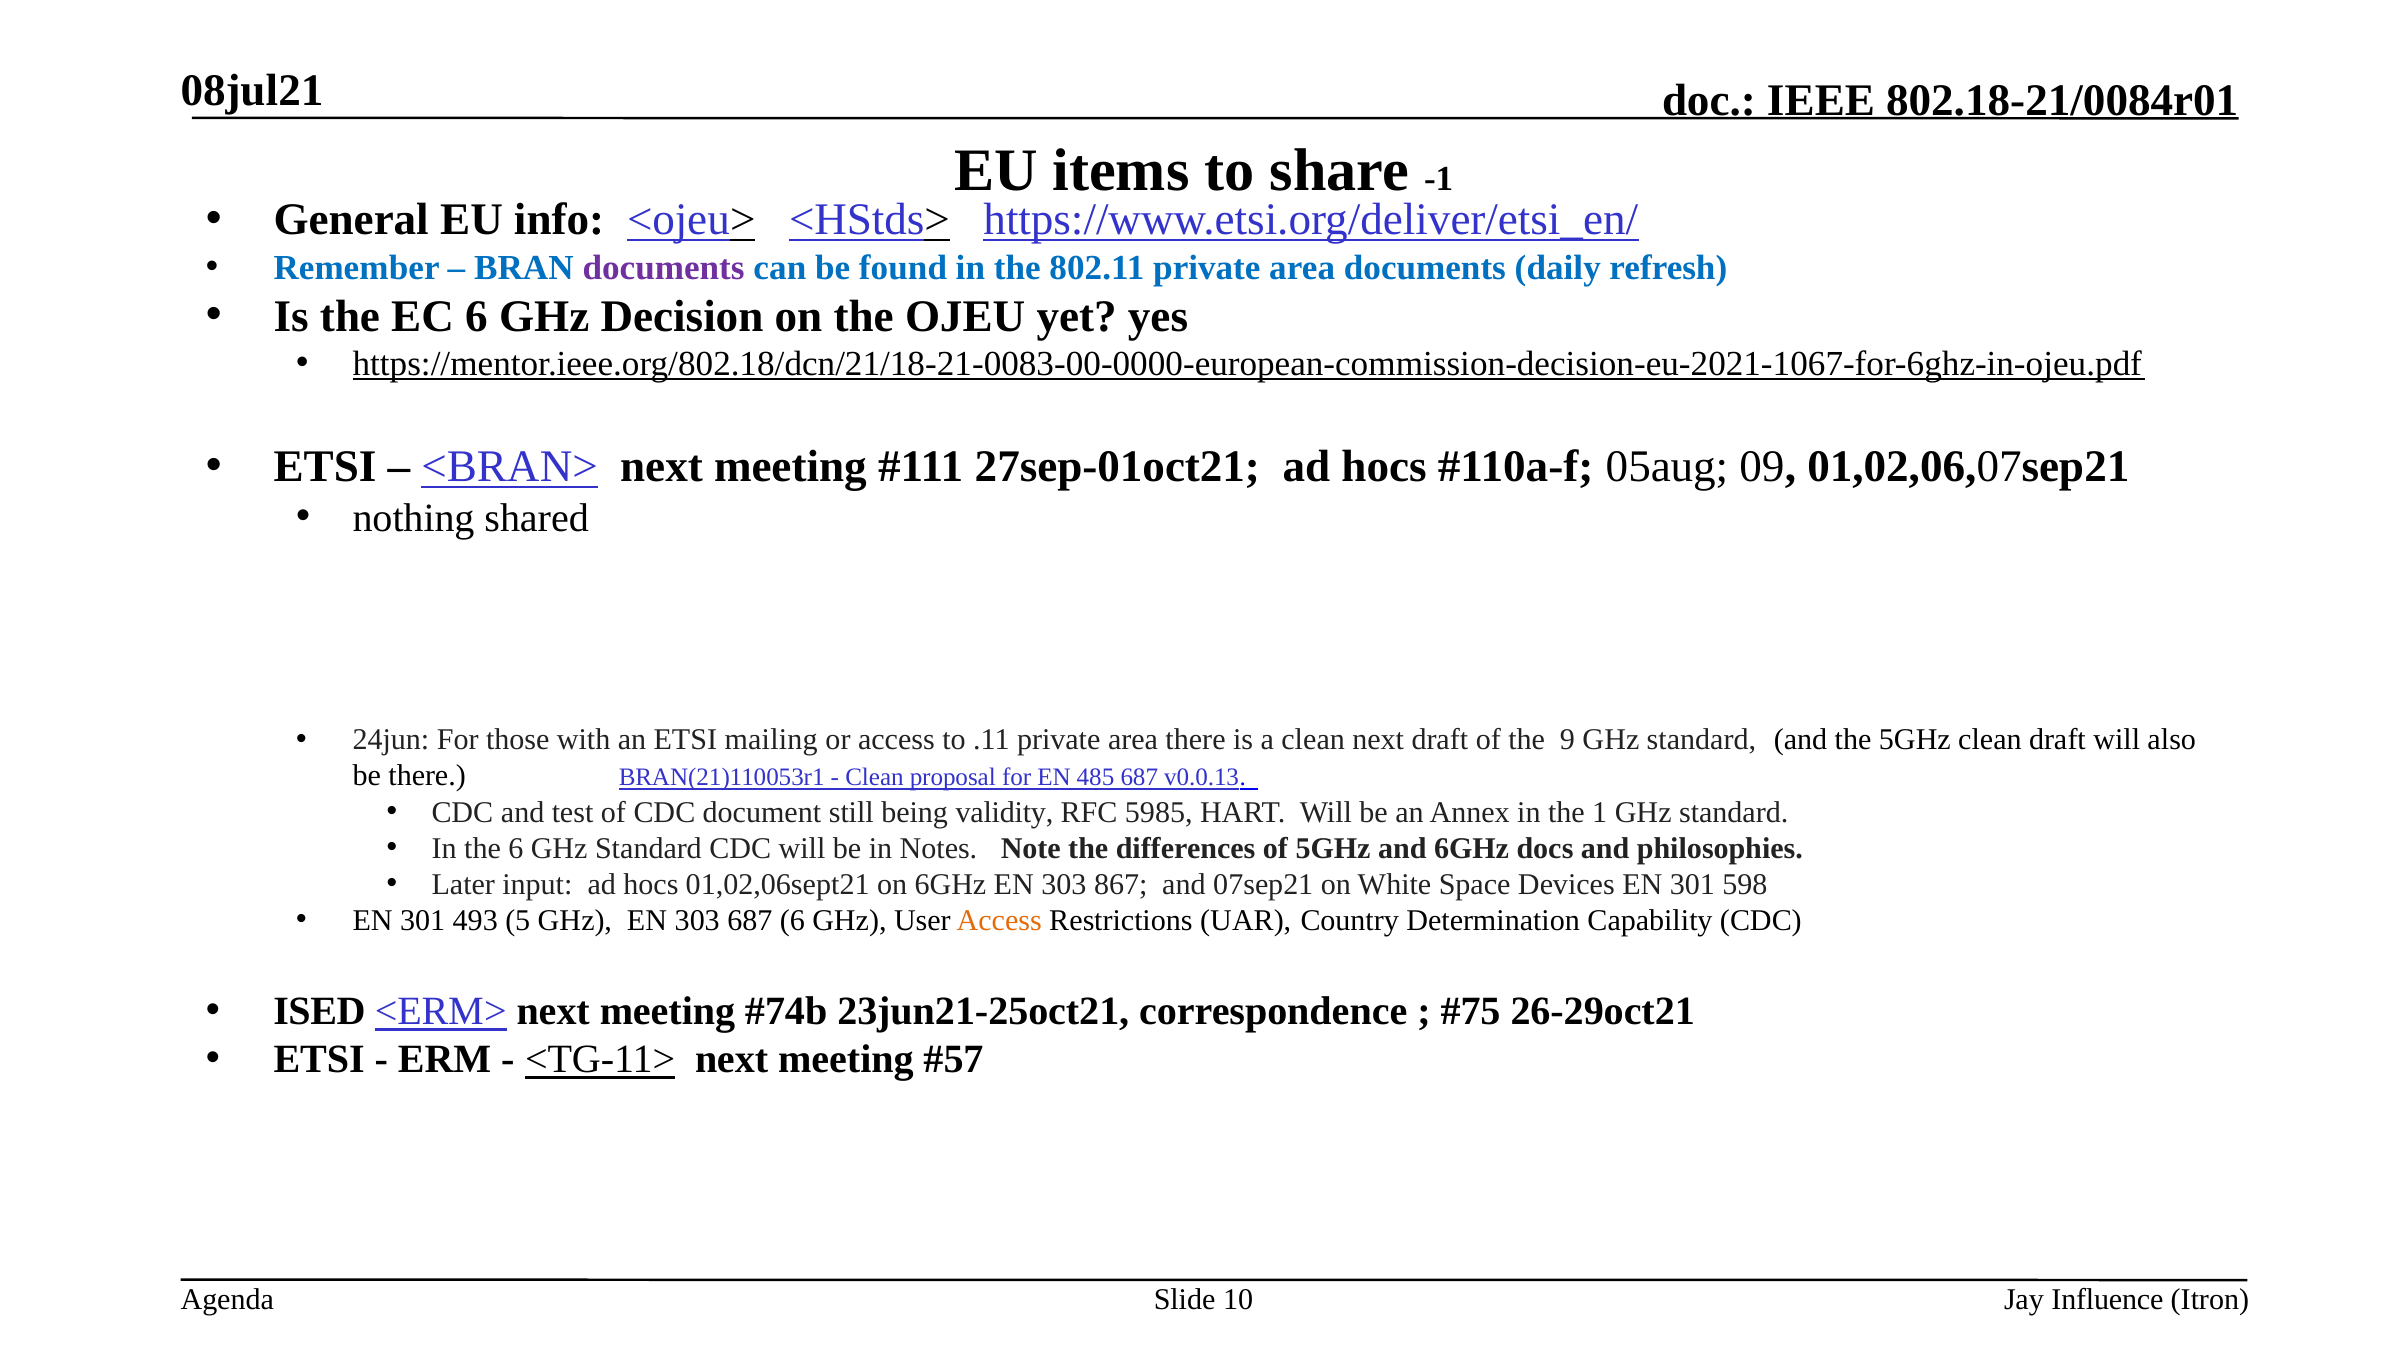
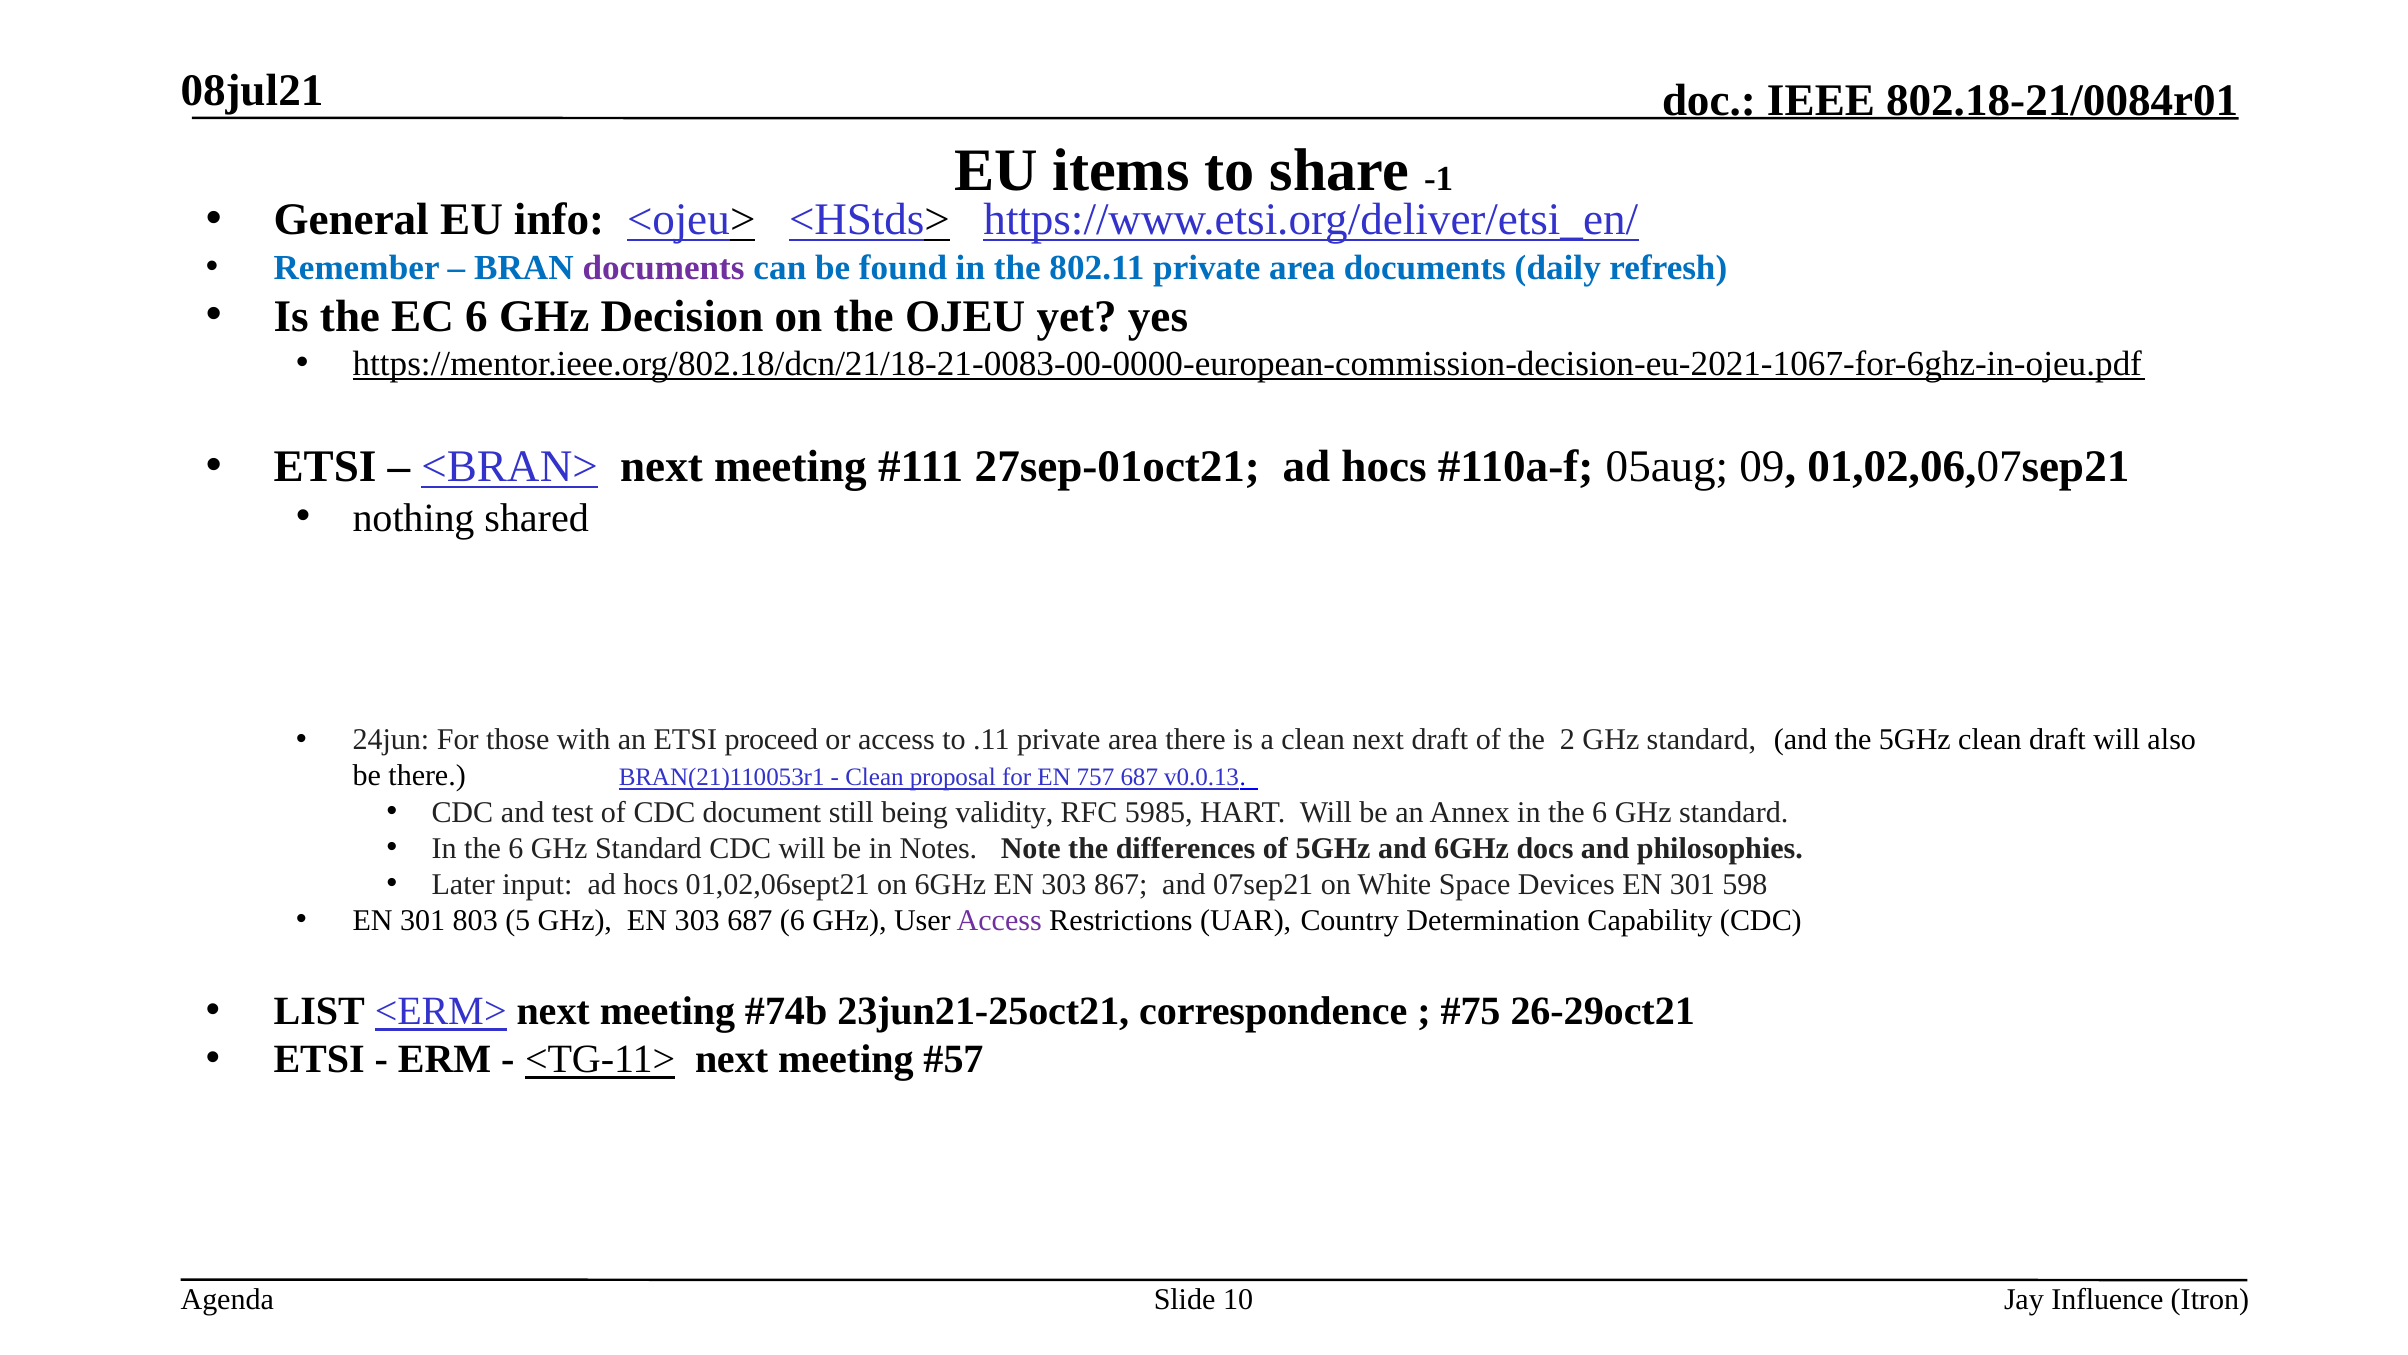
mailing: mailing -> proceed
9: 9 -> 2
485: 485 -> 757
Annex in the 1: 1 -> 6
493: 493 -> 803
Access at (999, 920) colour: orange -> purple
ISED: ISED -> LIST
